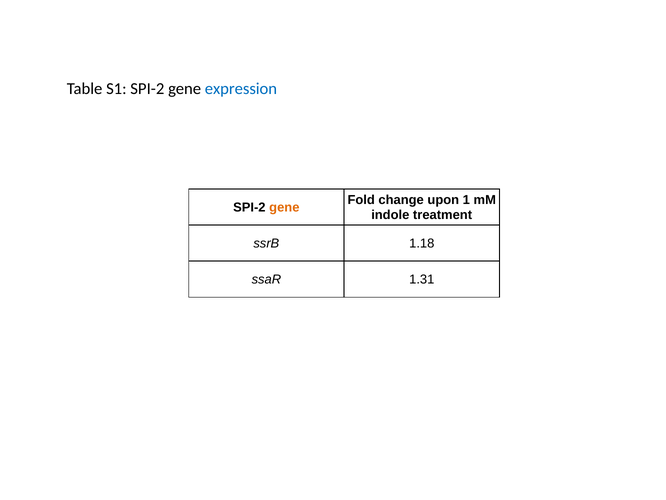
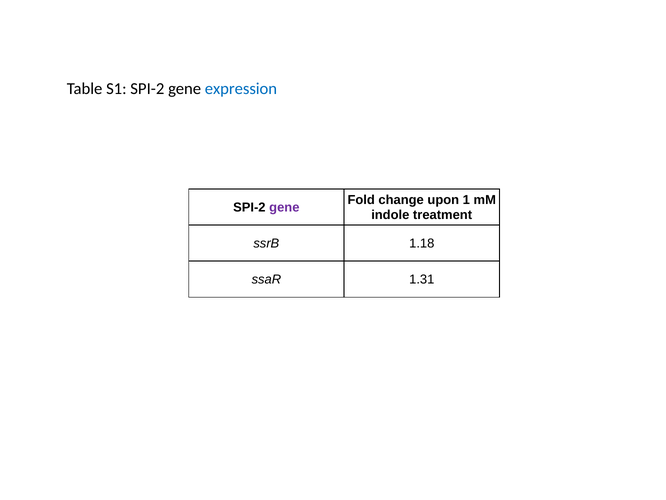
gene at (284, 207) colour: orange -> purple
